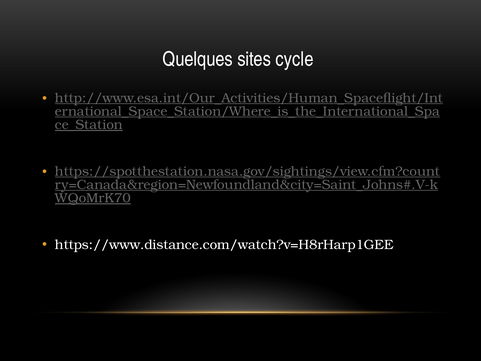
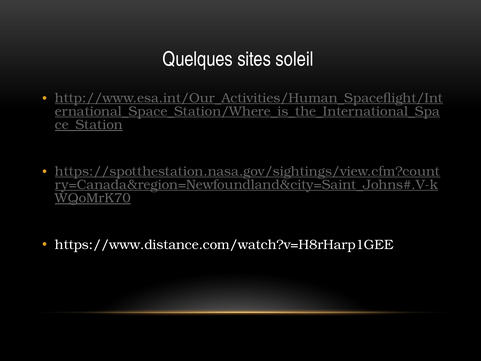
cycle: cycle -> soleil
